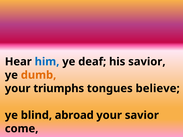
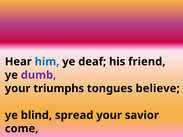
his savior: savior -> friend
dumb colour: orange -> purple
abroad: abroad -> spread
